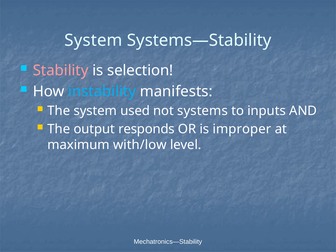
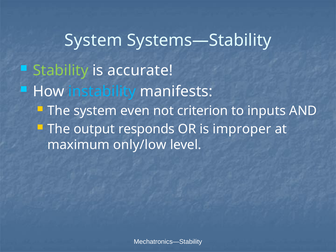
Stability colour: pink -> light green
selection: selection -> accurate
used: used -> even
systems: systems -> criterion
with/low: with/low -> only/low
